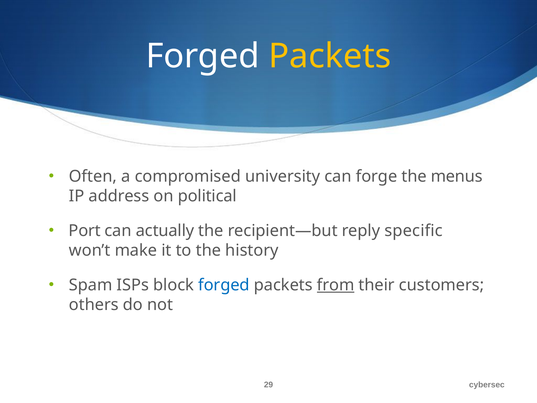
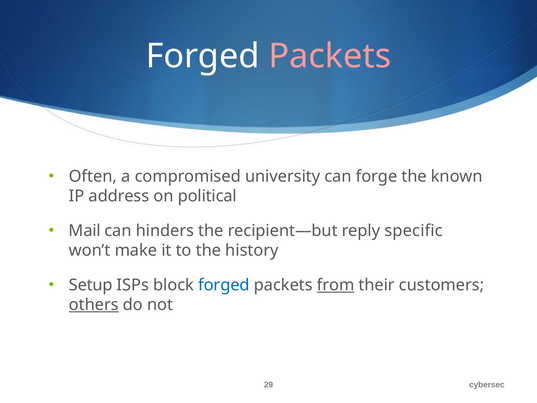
Packets at (330, 56) colour: yellow -> pink
menus: menus -> known
Port: Port -> Mail
actually: actually -> hinders
Spam: Spam -> Setup
others underline: none -> present
